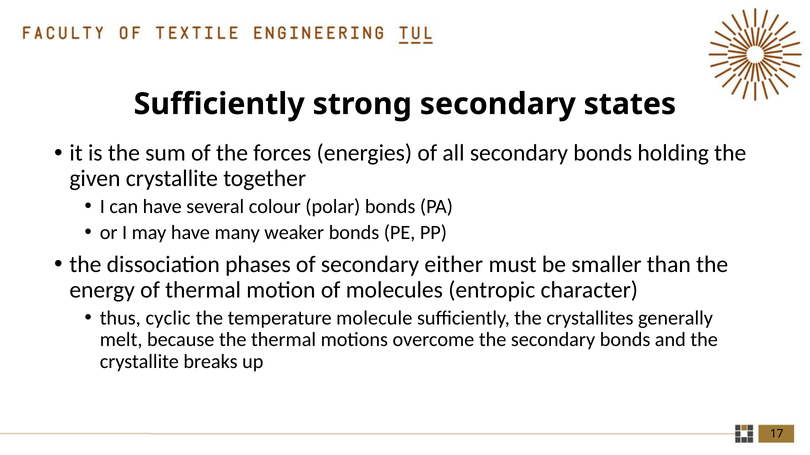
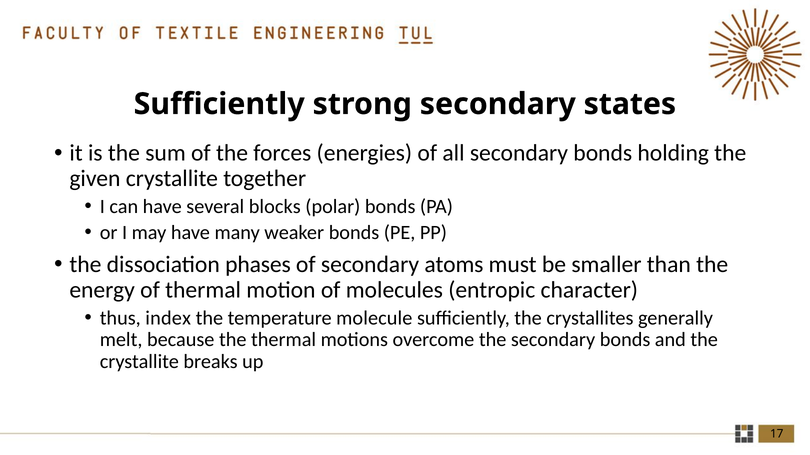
colour: colour -> blocks
either: either -> atoms
cyclic: cyclic -> index
